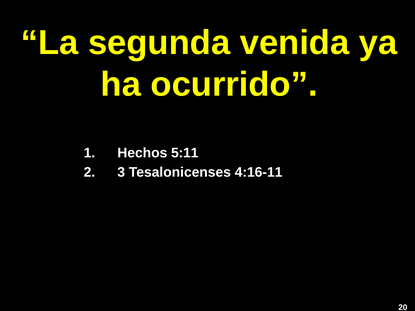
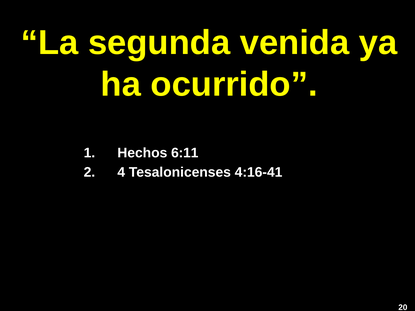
5:11: 5:11 -> 6:11
3: 3 -> 4
4:16-11: 4:16-11 -> 4:16-41
